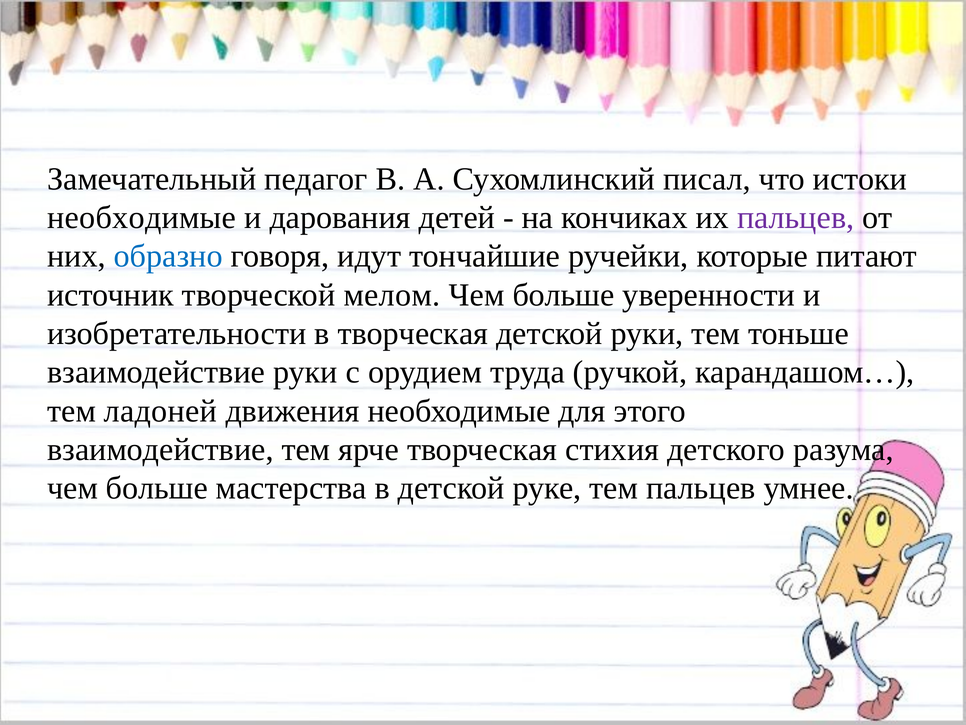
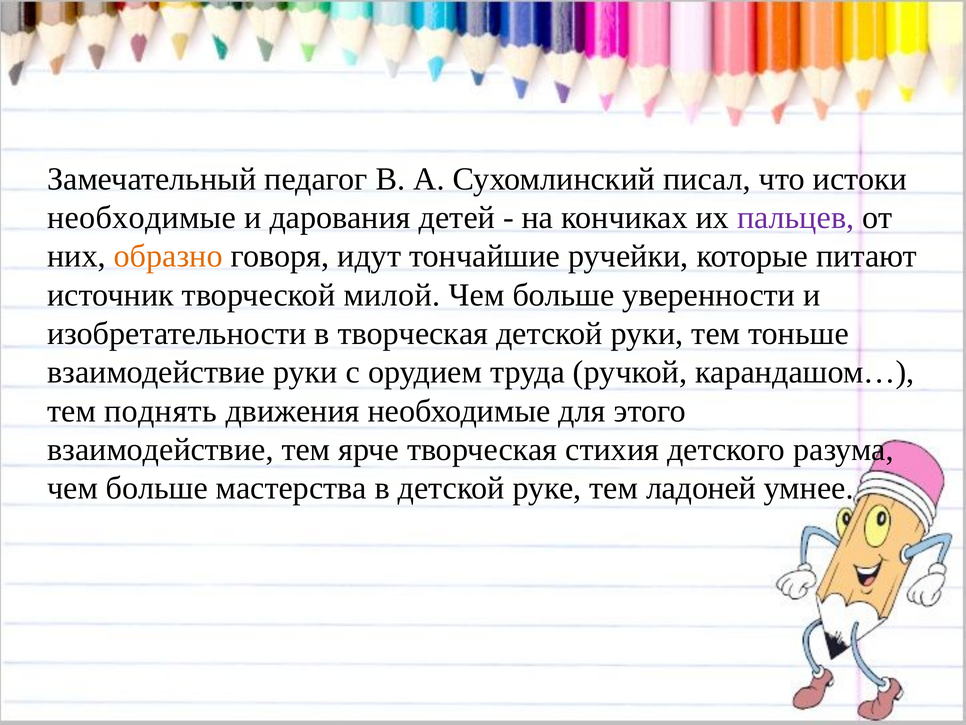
образно colour: blue -> orange
мелом: мелом -> милой
ладоней: ладоней -> поднять
тем пальцев: пальцев -> ладоней
